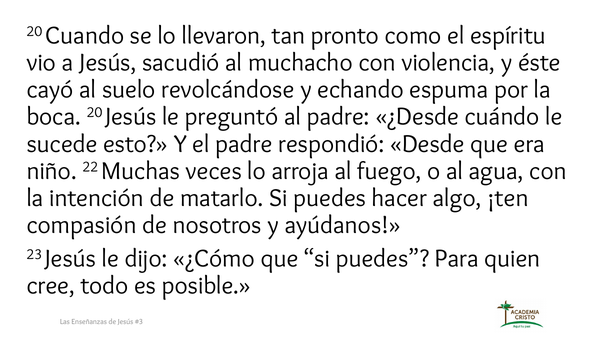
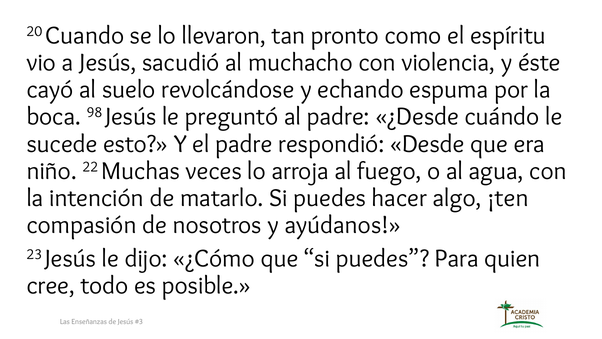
boca 20: 20 -> 98
